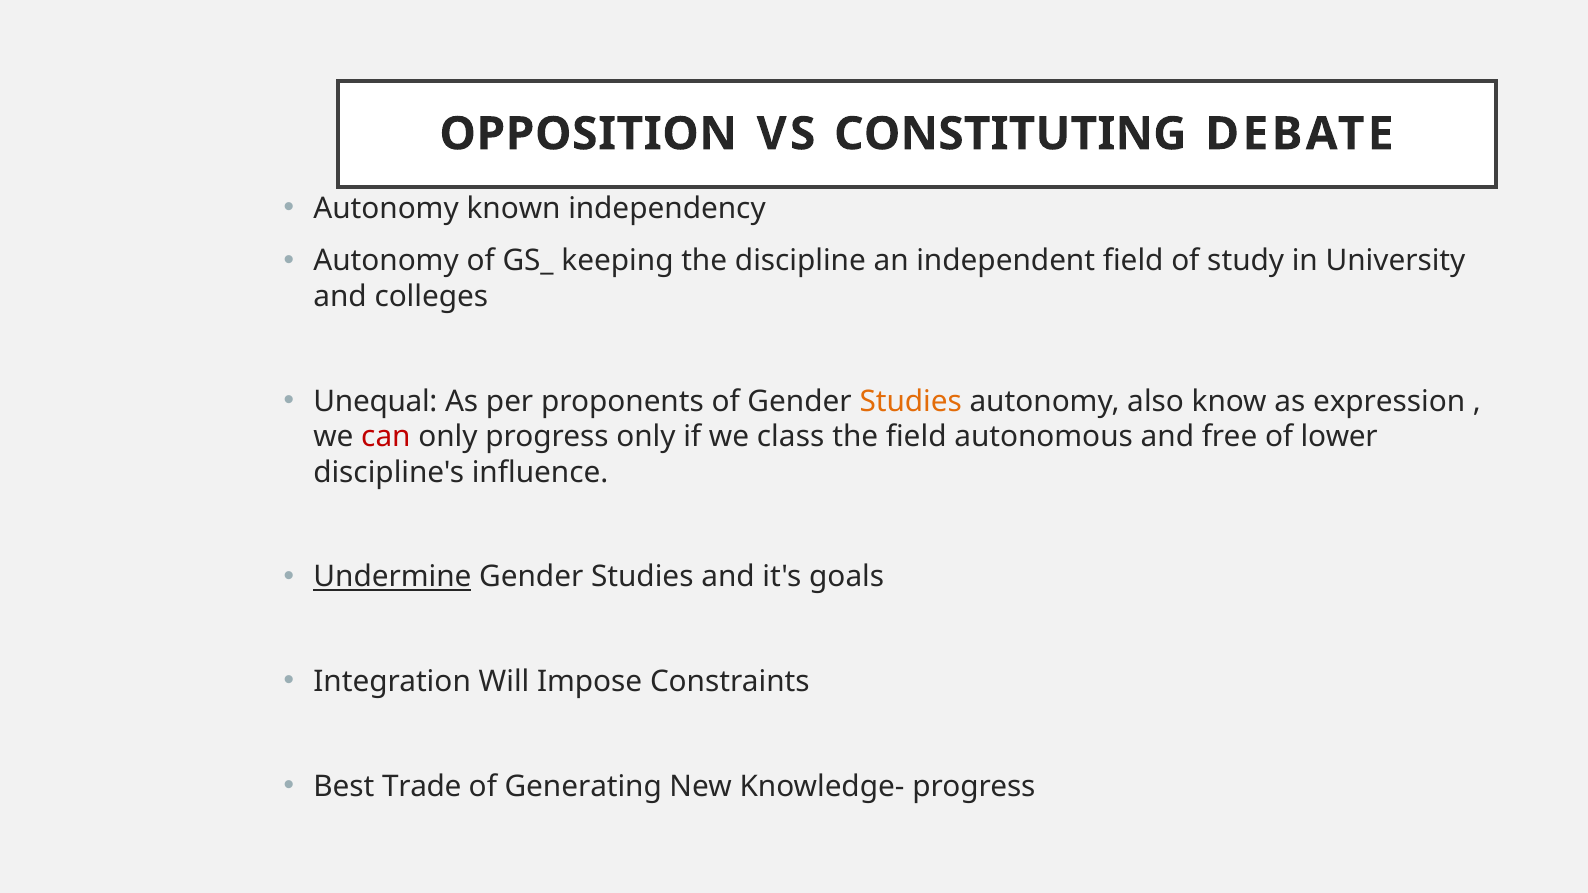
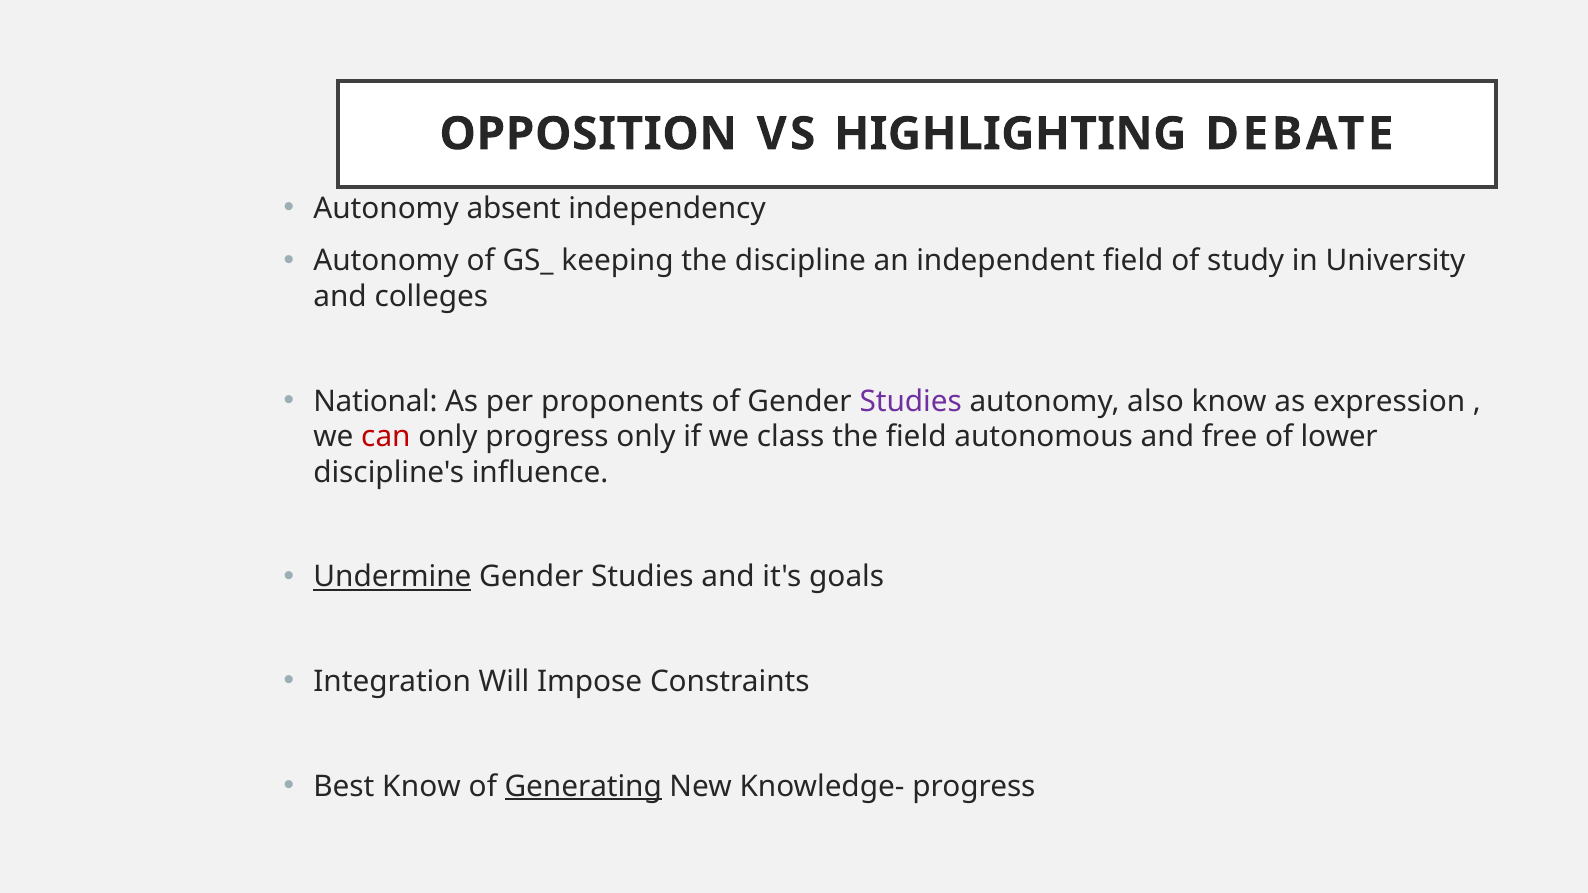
CONSTITUTING: CONSTITUTING -> HIGHLIGHTING
known: known -> absent
Unequal: Unequal -> National
Studies at (911, 401) colour: orange -> purple
Best Trade: Trade -> Know
Generating underline: none -> present
